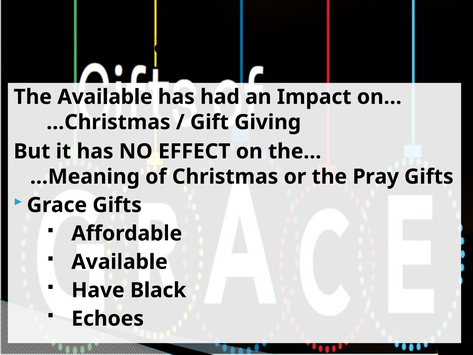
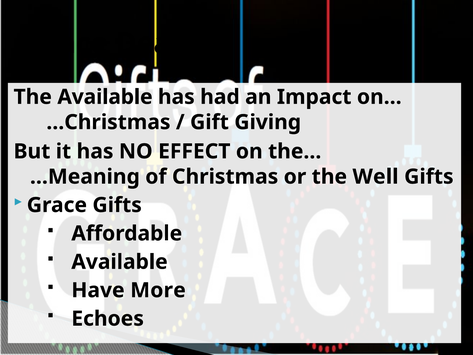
Pray: Pray -> Well
Black: Black -> More
